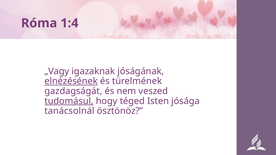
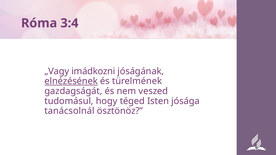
1:4: 1:4 -> 3:4
igazaknak: igazaknak -> imádkozni
tudomásul underline: present -> none
